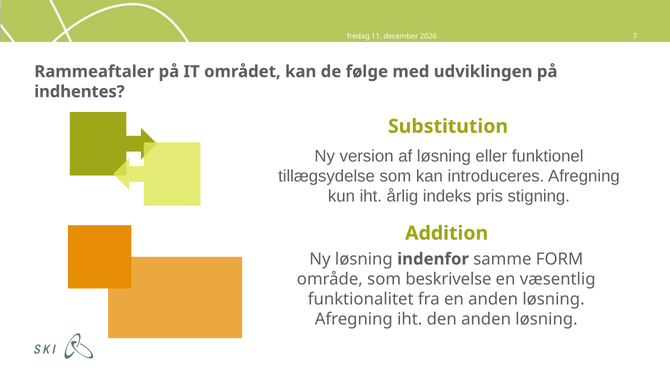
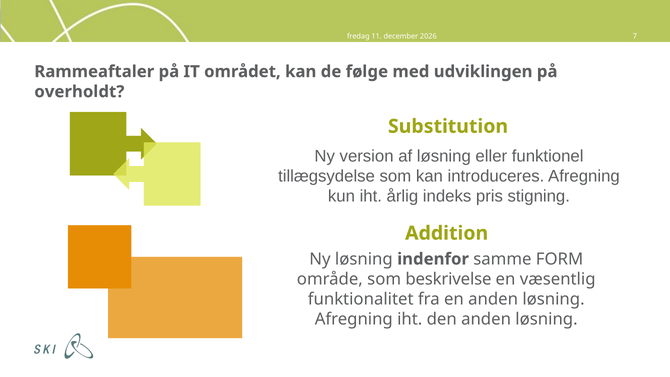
indhentes: indhentes -> overholdt
